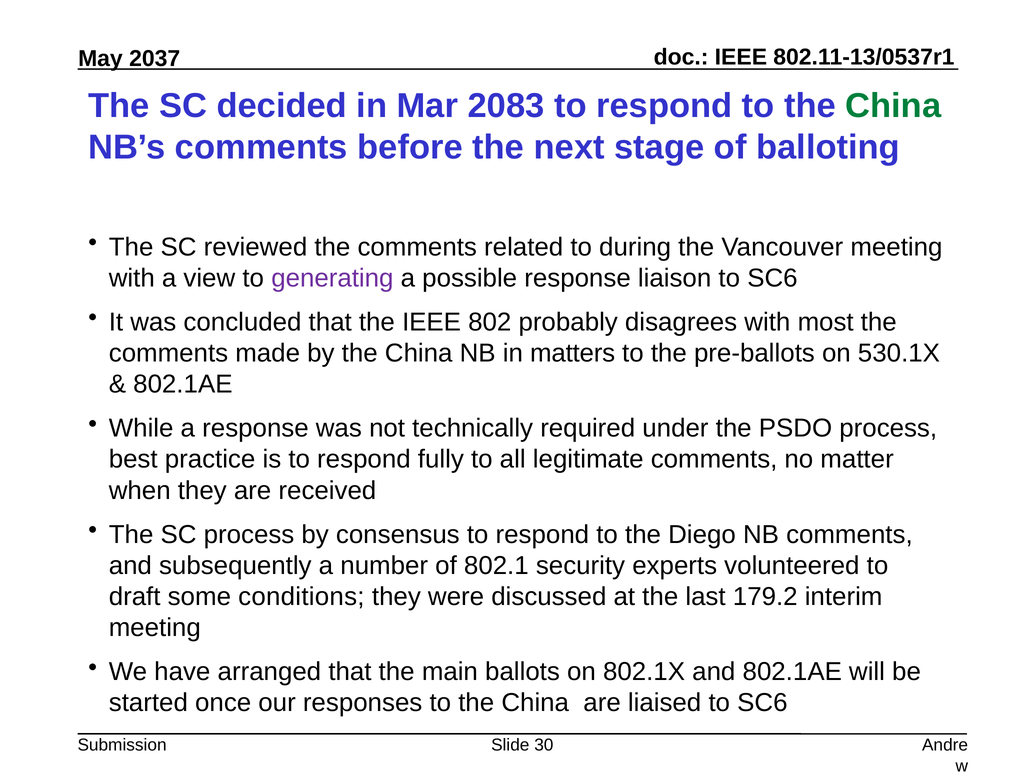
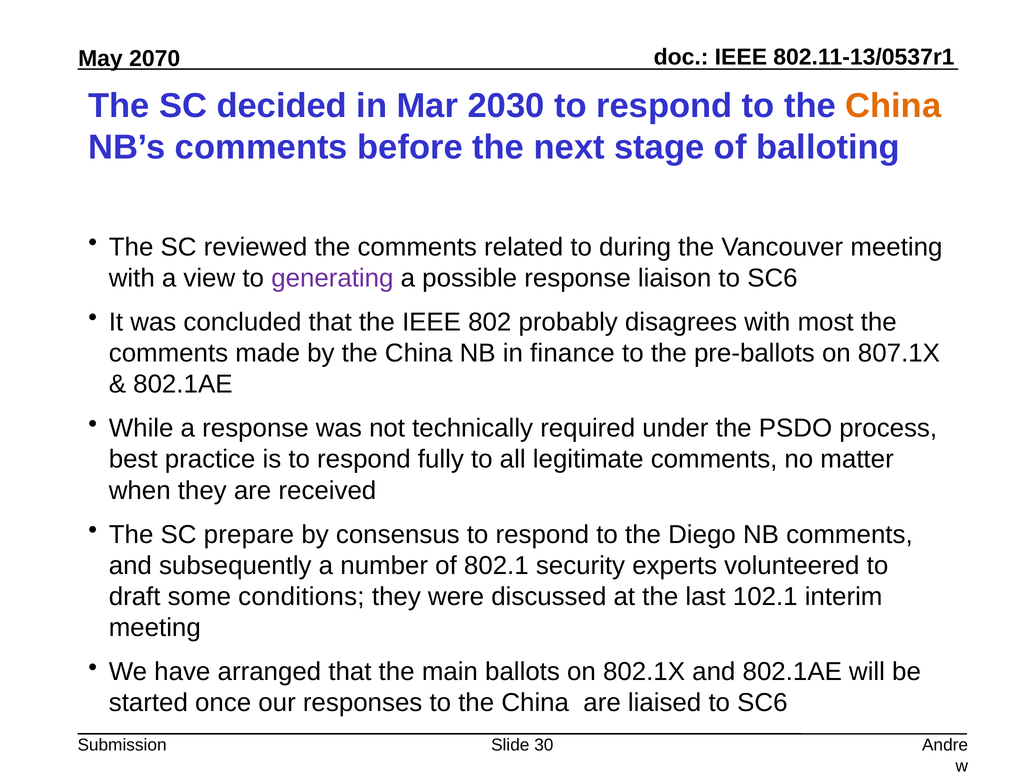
2037: 2037 -> 2070
2083: 2083 -> 2030
China at (893, 106) colour: green -> orange
matters: matters -> finance
530.1X: 530.1X -> 807.1X
SC process: process -> prepare
179.2: 179.2 -> 102.1
